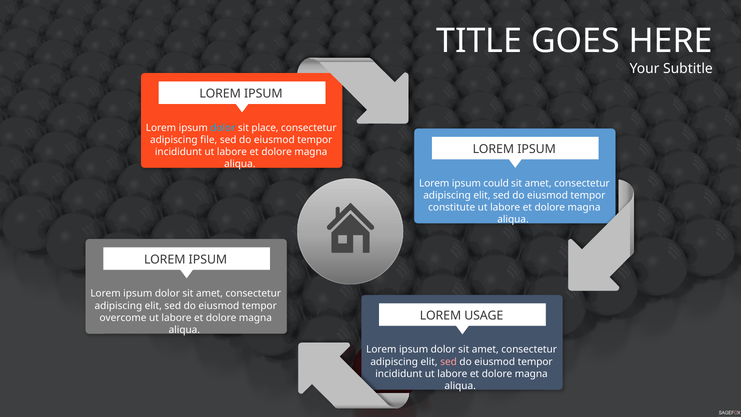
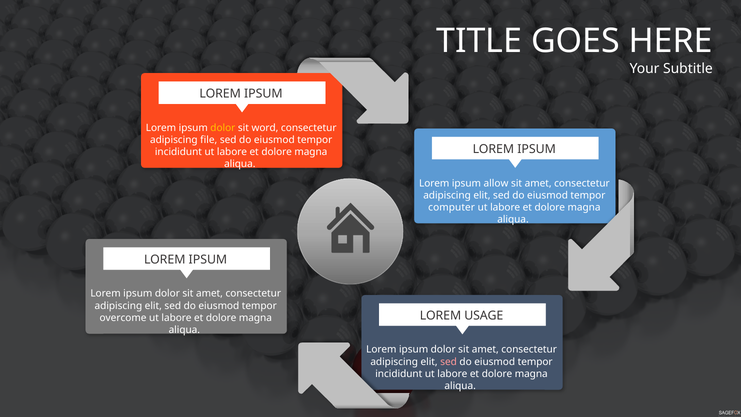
dolor at (223, 128) colour: light blue -> yellow
place: place -> word
could: could -> allow
constitute: constitute -> computer
